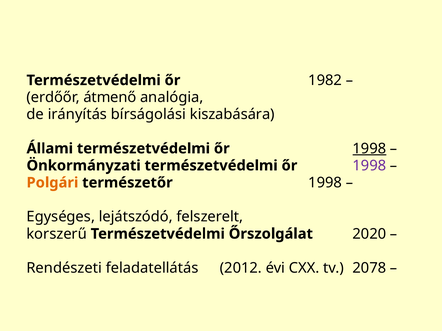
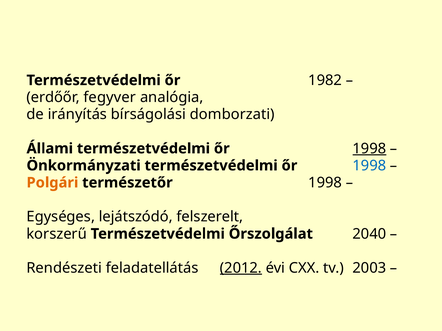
átmenő: átmenő -> fegyver
kiszabására: kiszabására -> domborzati
1998 at (369, 166) colour: purple -> blue
2020: 2020 -> 2040
2012 underline: none -> present
2078: 2078 -> 2003
